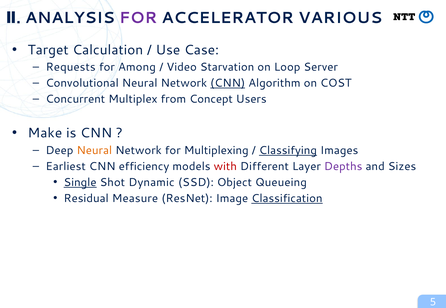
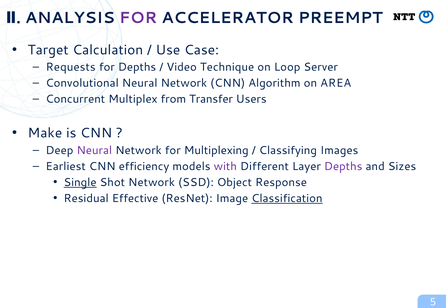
VARIOUS: VARIOUS -> PREEMPT
for Among: Among -> Depths
Starvation: Starvation -> Technique
CNN at (228, 83) underline: present -> none
COST: COST -> AREA
Concept: Concept -> Transfer
Neural at (94, 151) colour: orange -> purple
Classifying underline: present -> none
with colour: red -> purple
Shot Dynamic: Dynamic -> Network
Queueing: Queueing -> Response
Measure: Measure -> Effective
